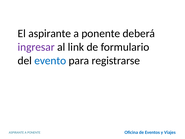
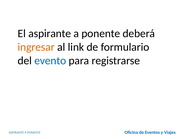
ingresar colour: purple -> orange
